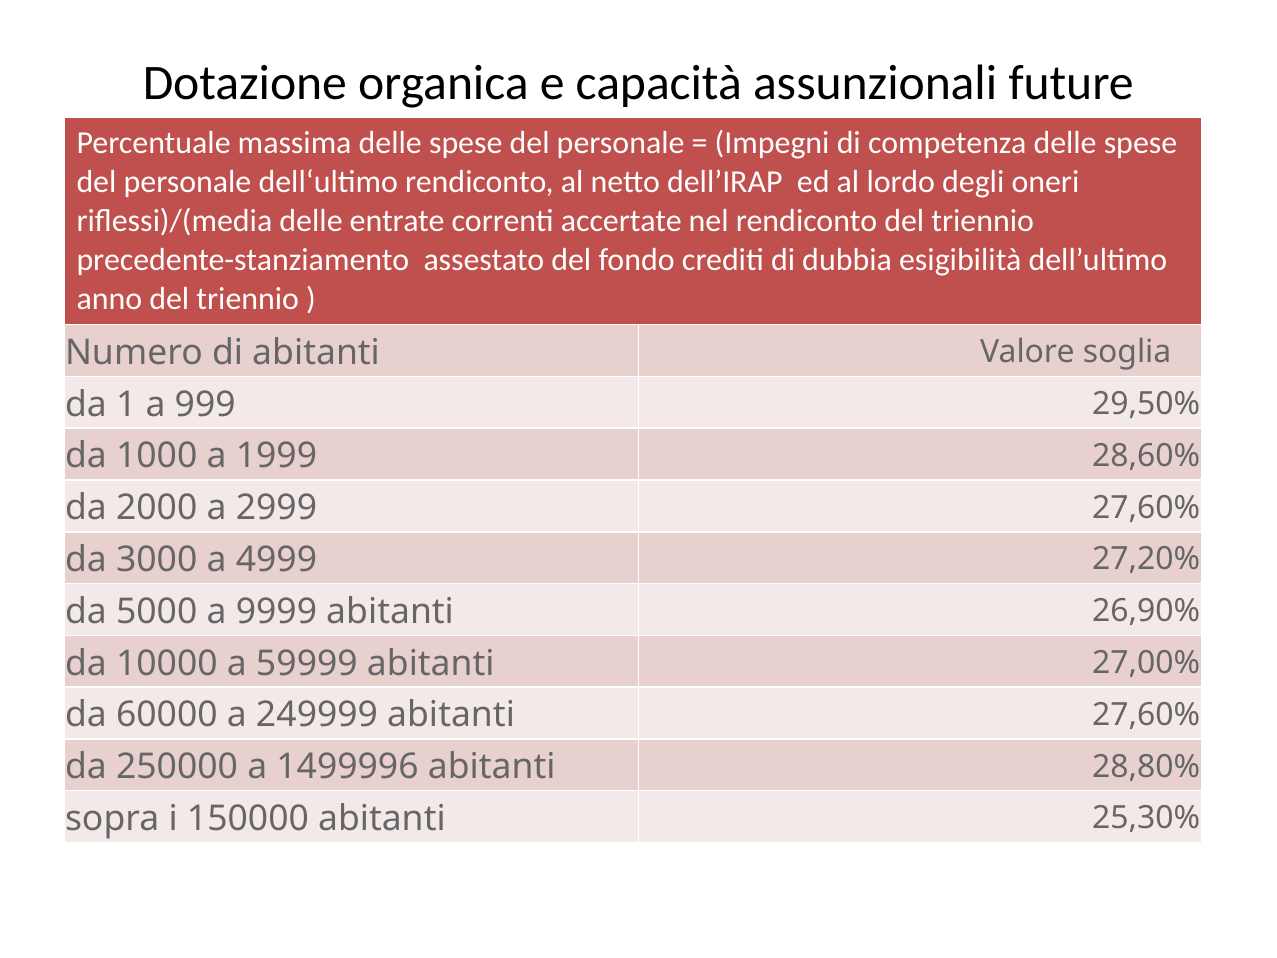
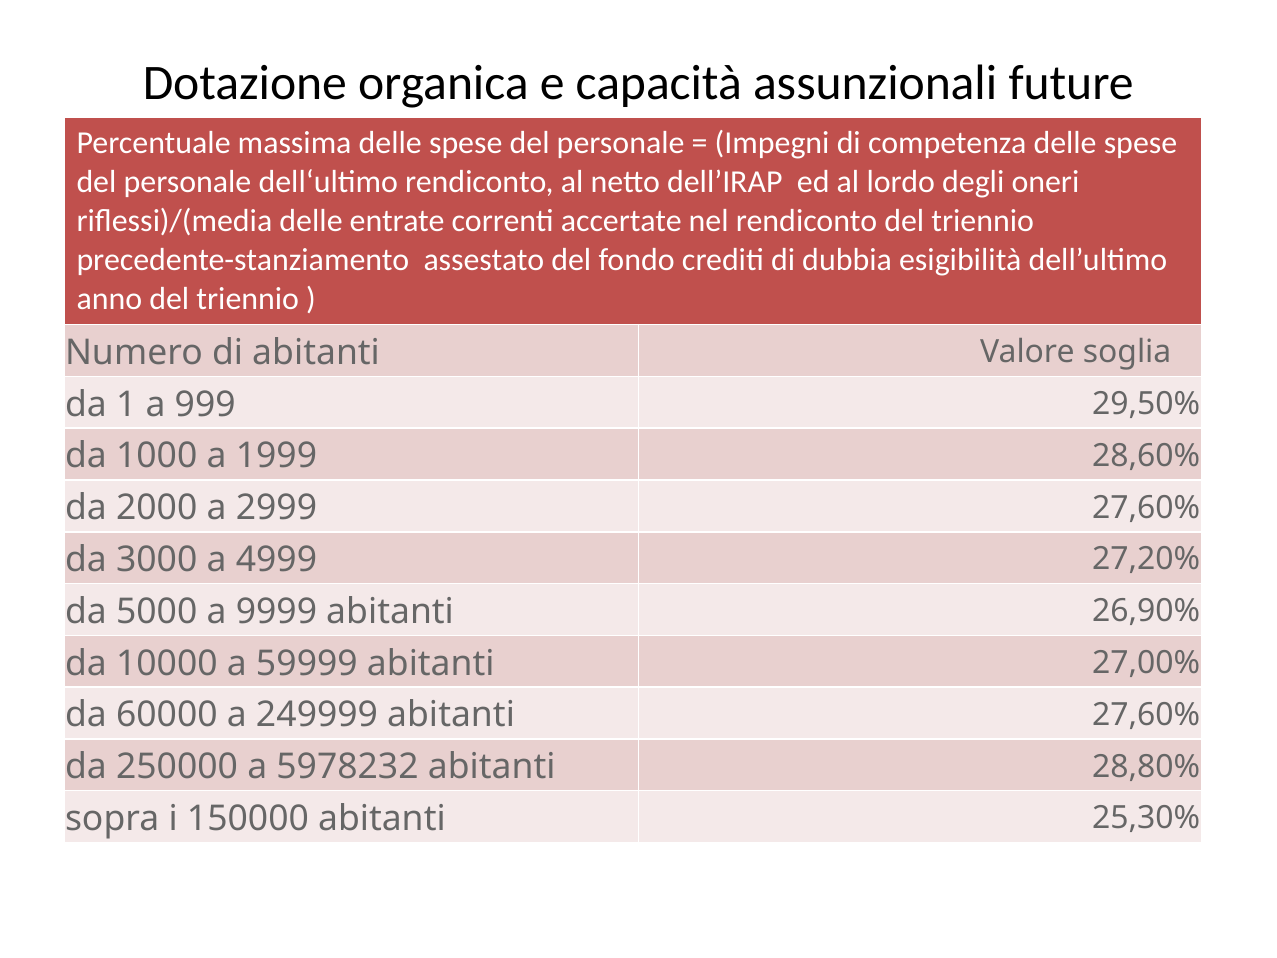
1499996: 1499996 -> 5978232
